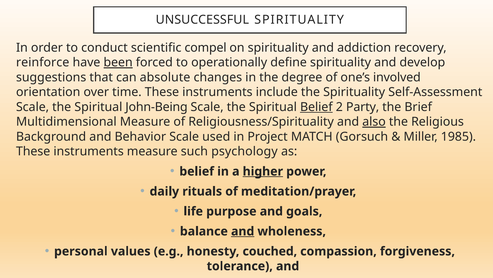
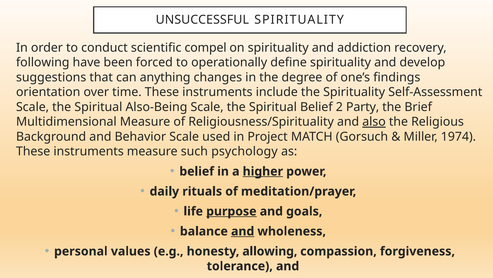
reinforce: reinforce -> following
been underline: present -> none
absolute: absolute -> anything
involved: involved -> findings
John-Being: John-Being -> Also-Being
Belief at (316, 107) underline: present -> none
1985: 1985 -> 1974
purpose underline: none -> present
couched: couched -> allowing
